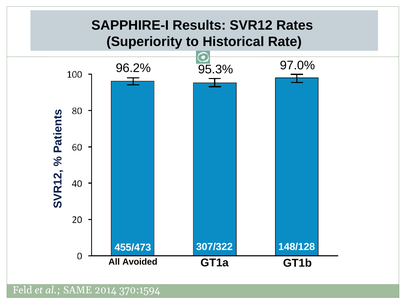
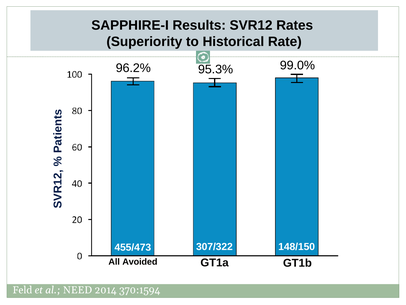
97.0%: 97.0% -> 99.0%
148/128: 148/128 -> 148/150
SAME: SAME -> NEED
